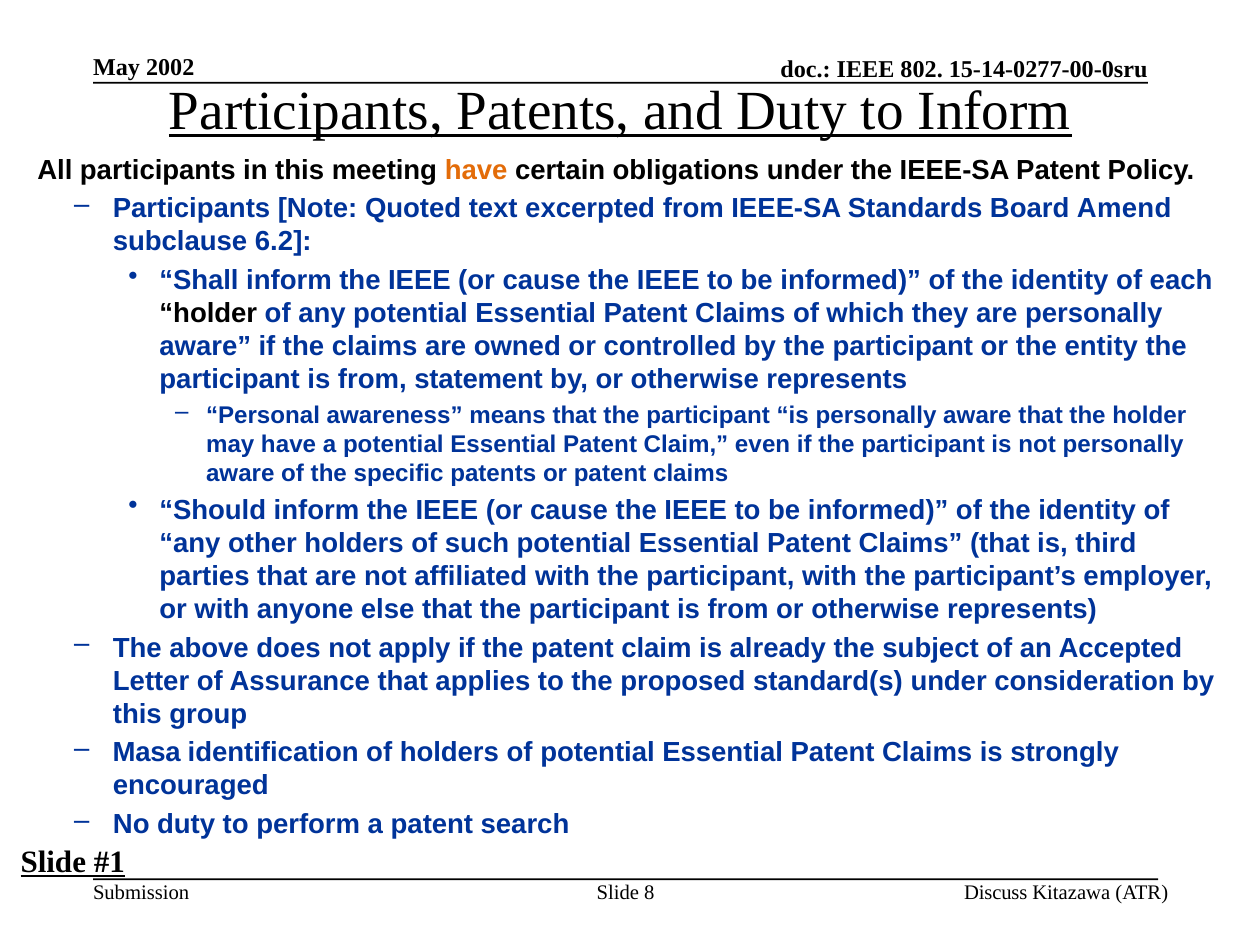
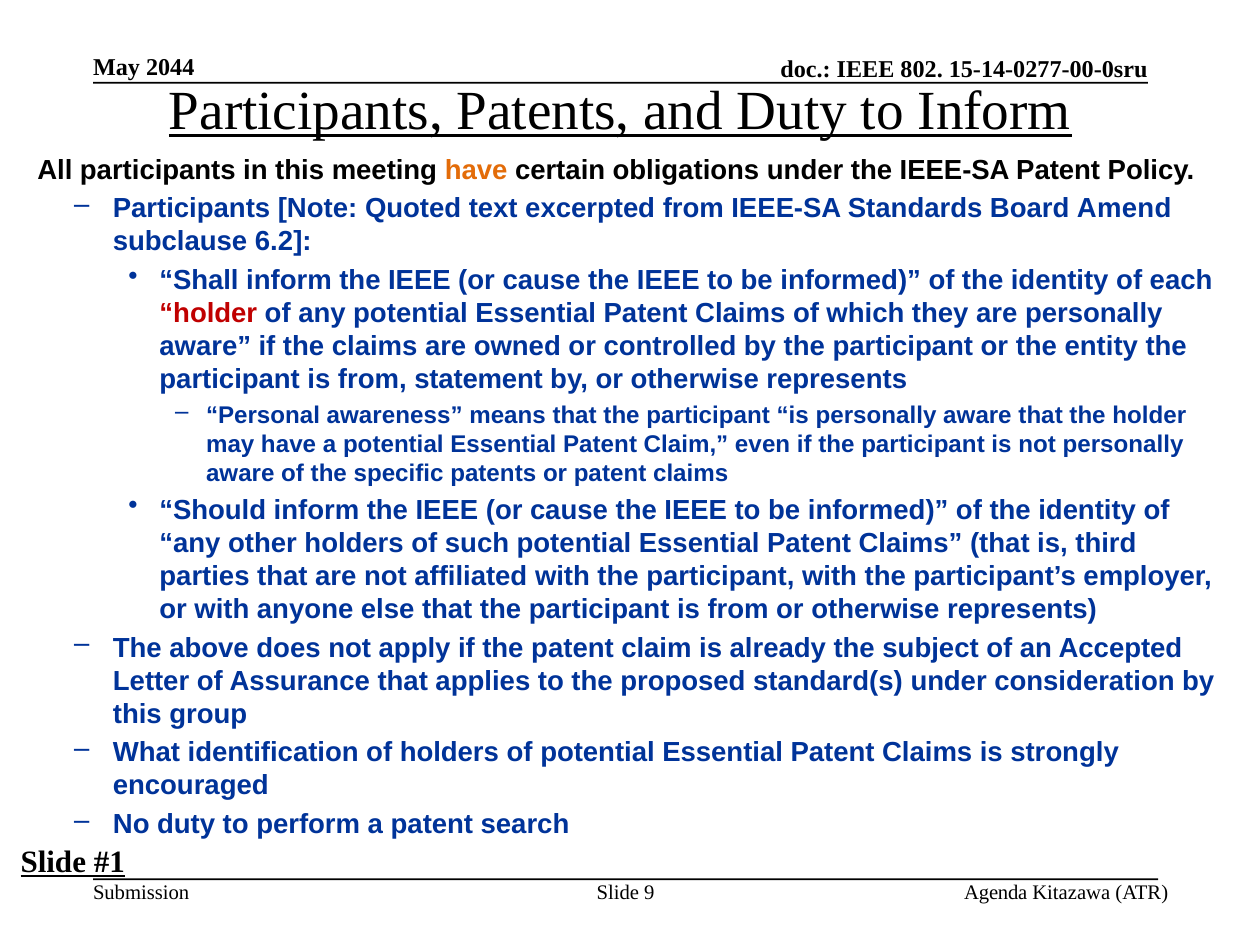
2002: 2002 -> 2044
holder at (208, 313) colour: black -> red
Masa: Masa -> What
Discuss: Discuss -> Agenda
8: 8 -> 9
